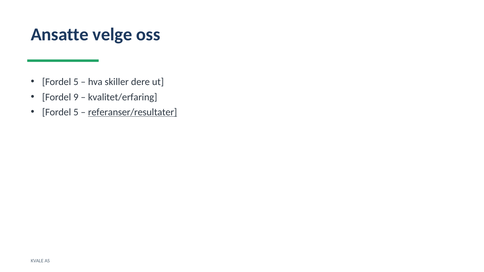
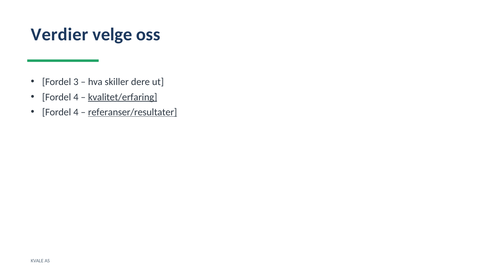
Ansatte: Ansatte -> Verdier
5 at (76, 82): 5 -> 3
9 at (76, 97): 9 -> 4
kvalitet/erfaring underline: none -> present
5 at (76, 112): 5 -> 4
